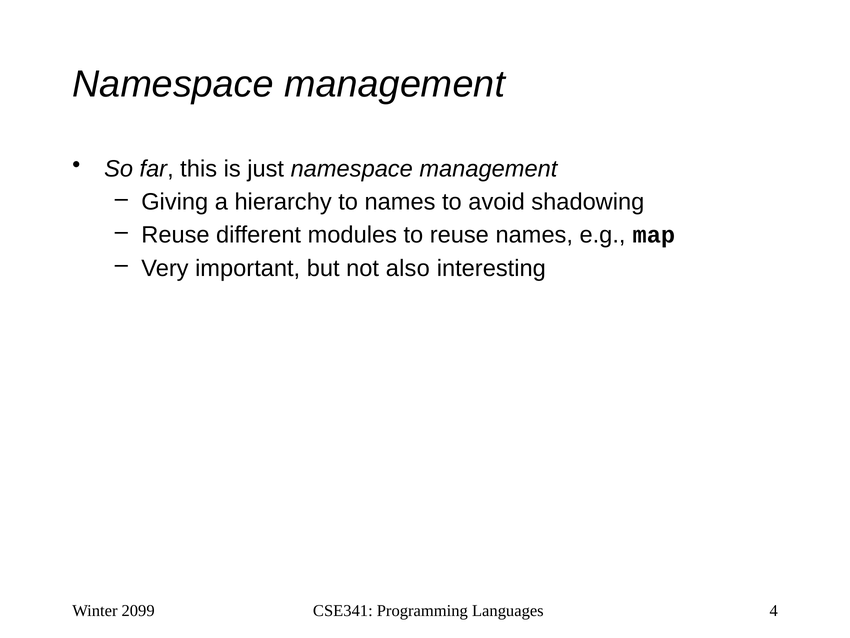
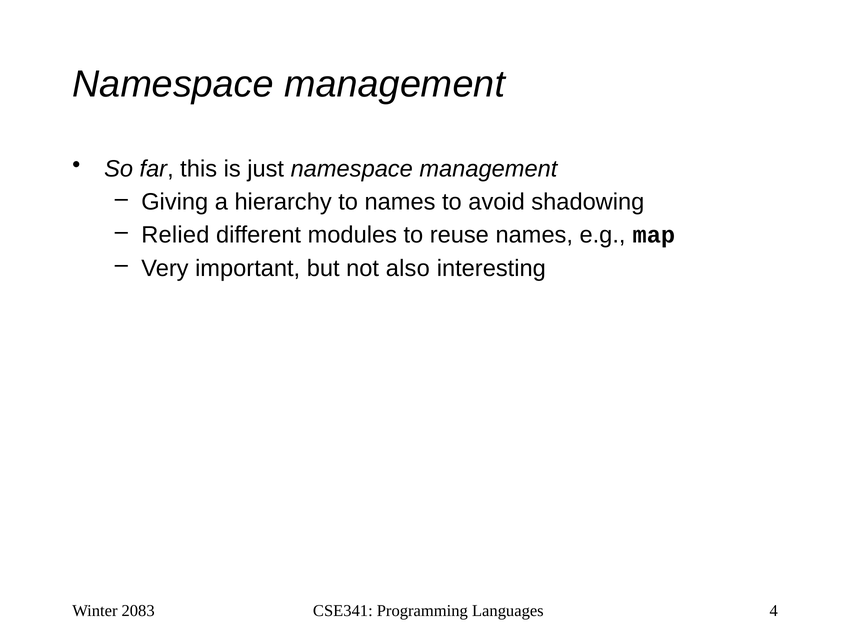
Reuse at (175, 235): Reuse -> Relied
2099: 2099 -> 2083
